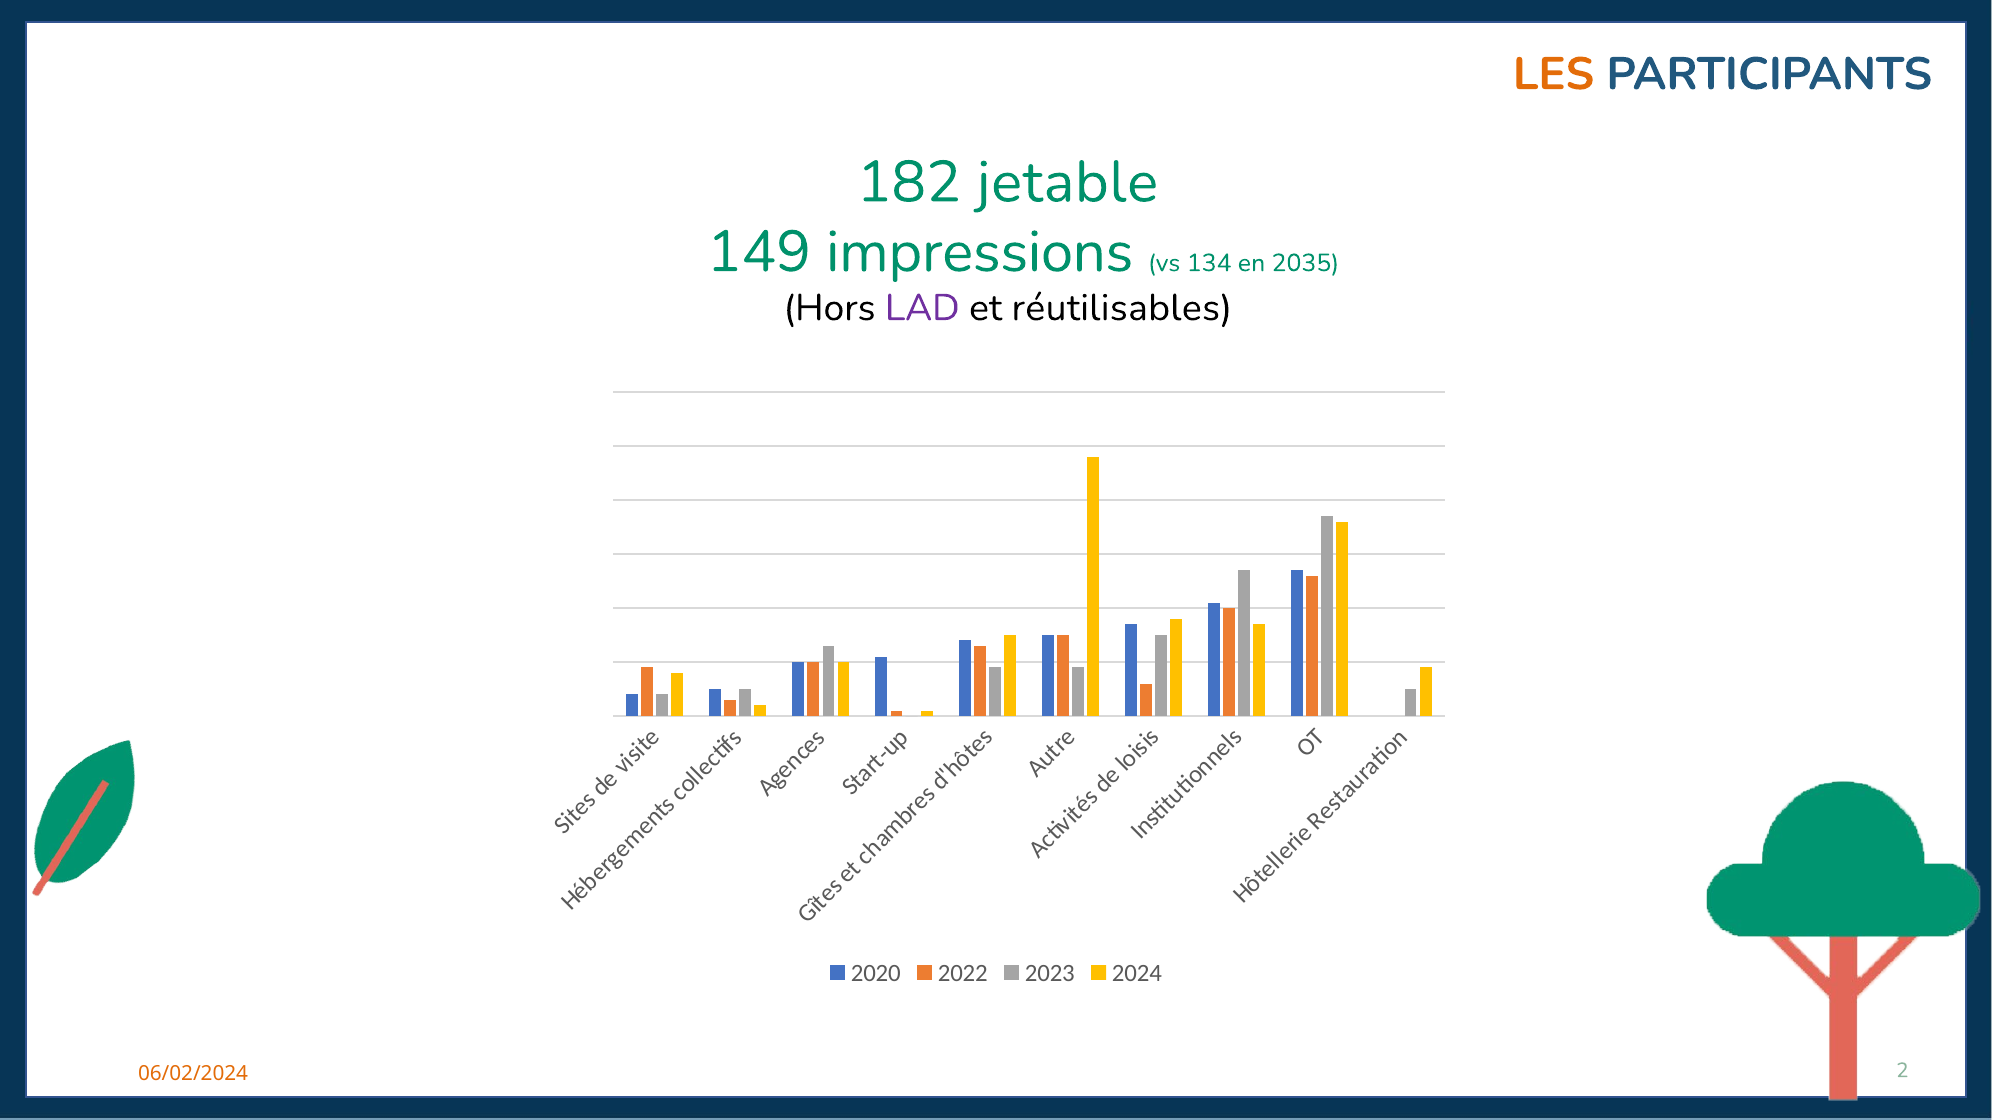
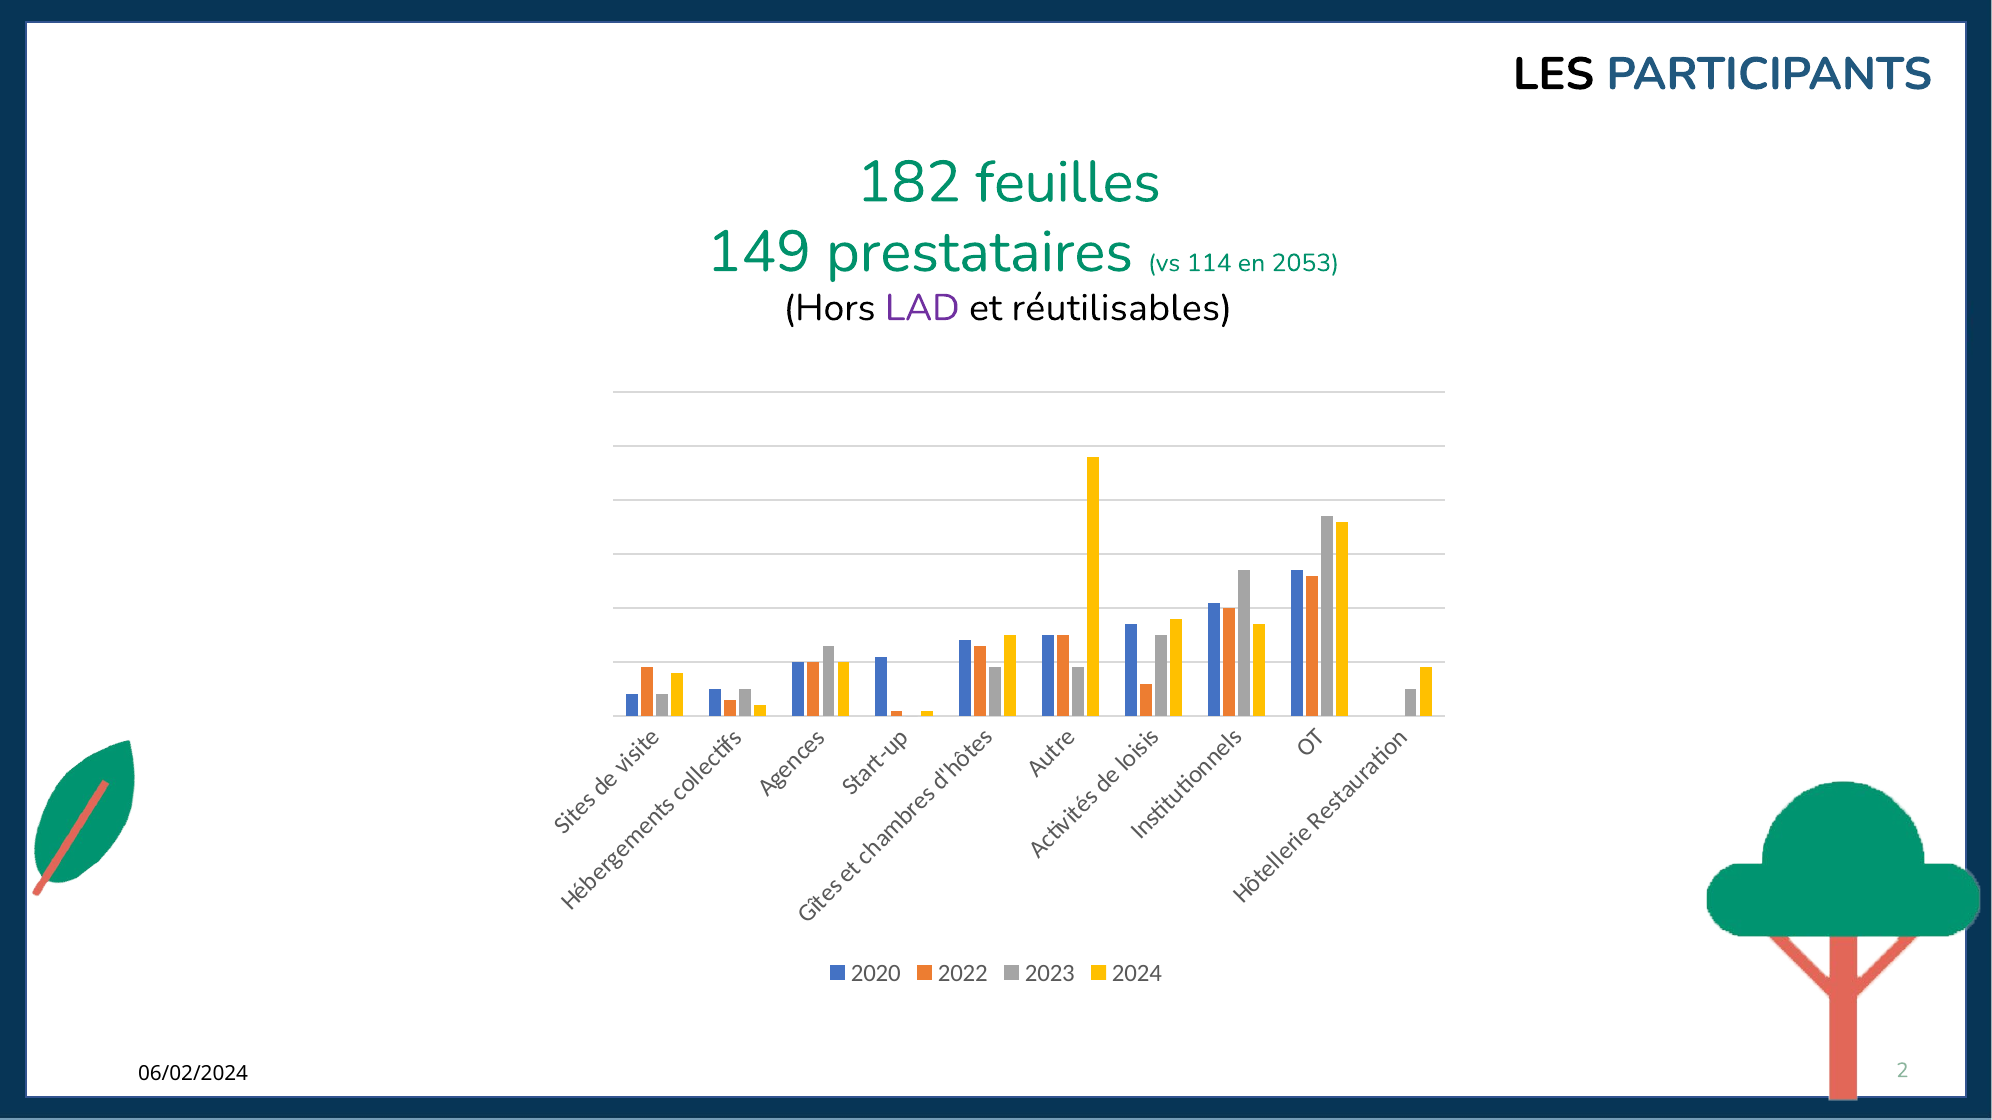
LES colour: orange -> black
jetable: jetable -> feuilles
impressions: impressions -> prestataires
134: 134 -> 114
2035: 2035 -> 2053
06/02/2024 colour: orange -> black
